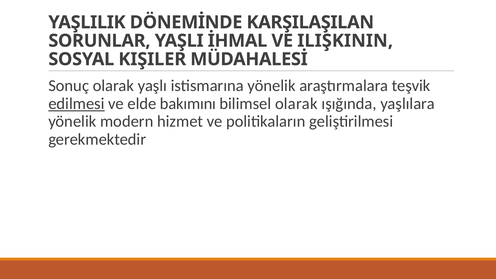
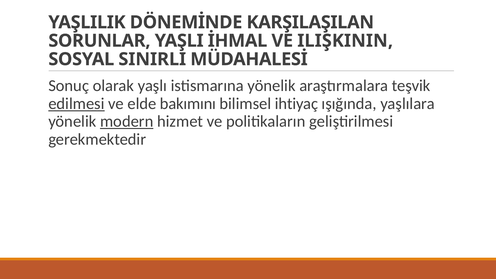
KIŞILER: KIŞILER -> SINIRLI
bilimsel olarak: olarak -> ihtiyaç
modern underline: none -> present
